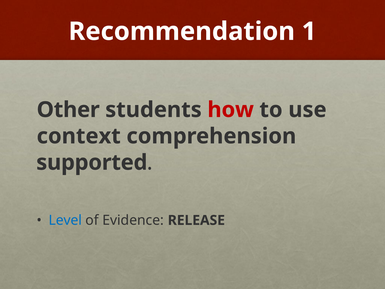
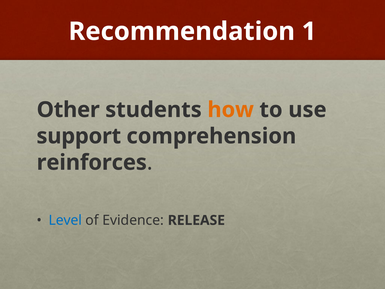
how colour: red -> orange
context: context -> support
supported: supported -> reinforces
